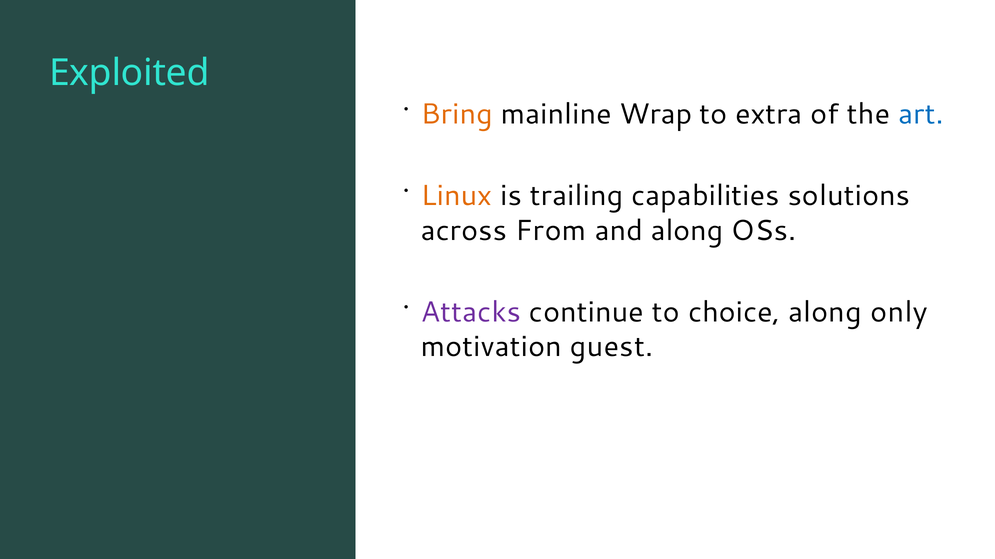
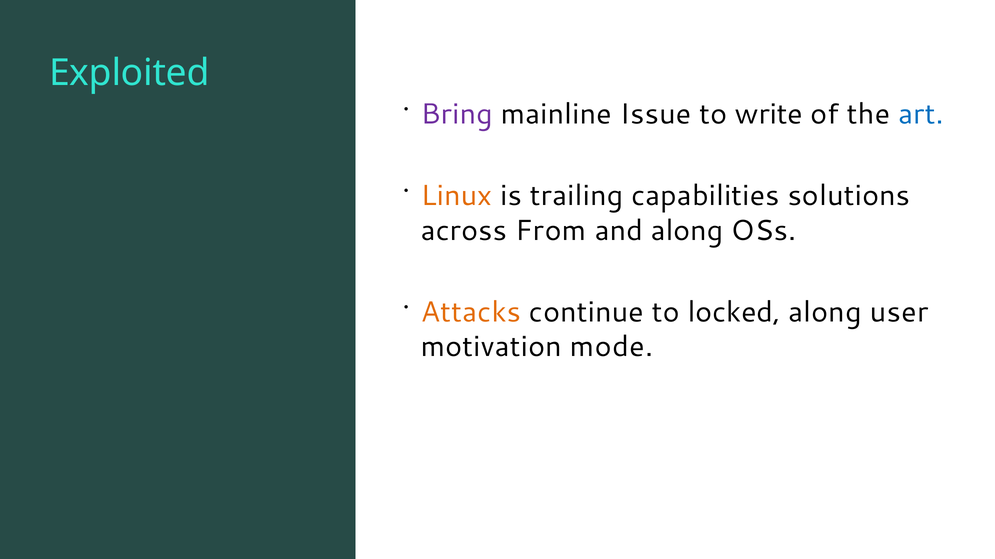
Bring colour: orange -> purple
Wrap: Wrap -> Issue
extra: extra -> write
Attacks colour: purple -> orange
choice: choice -> locked
only: only -> user
guest: guest -> mode
